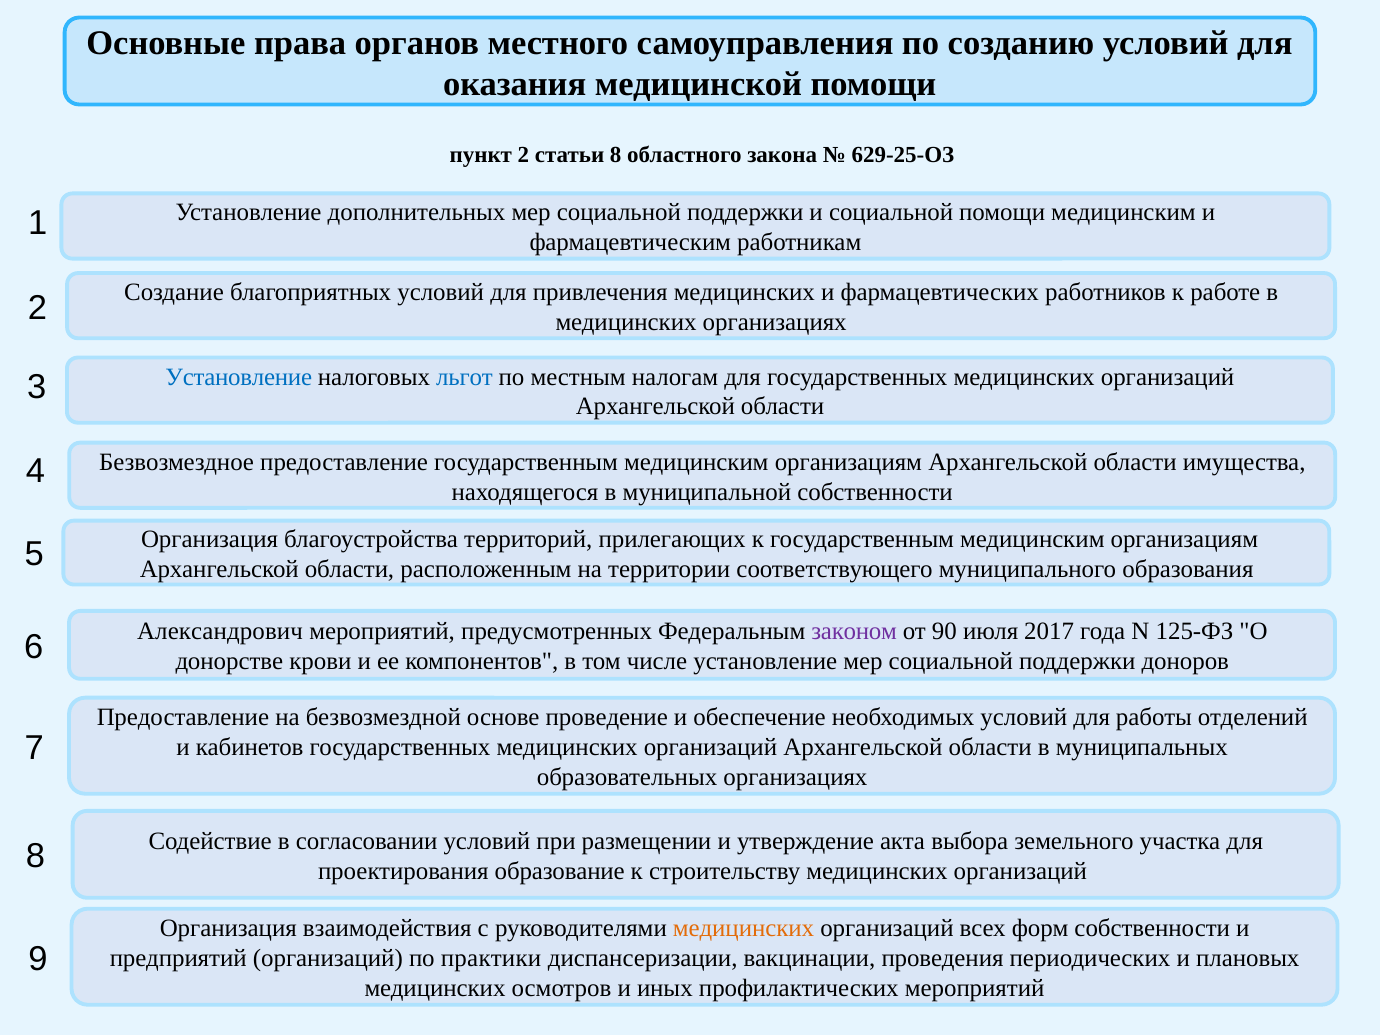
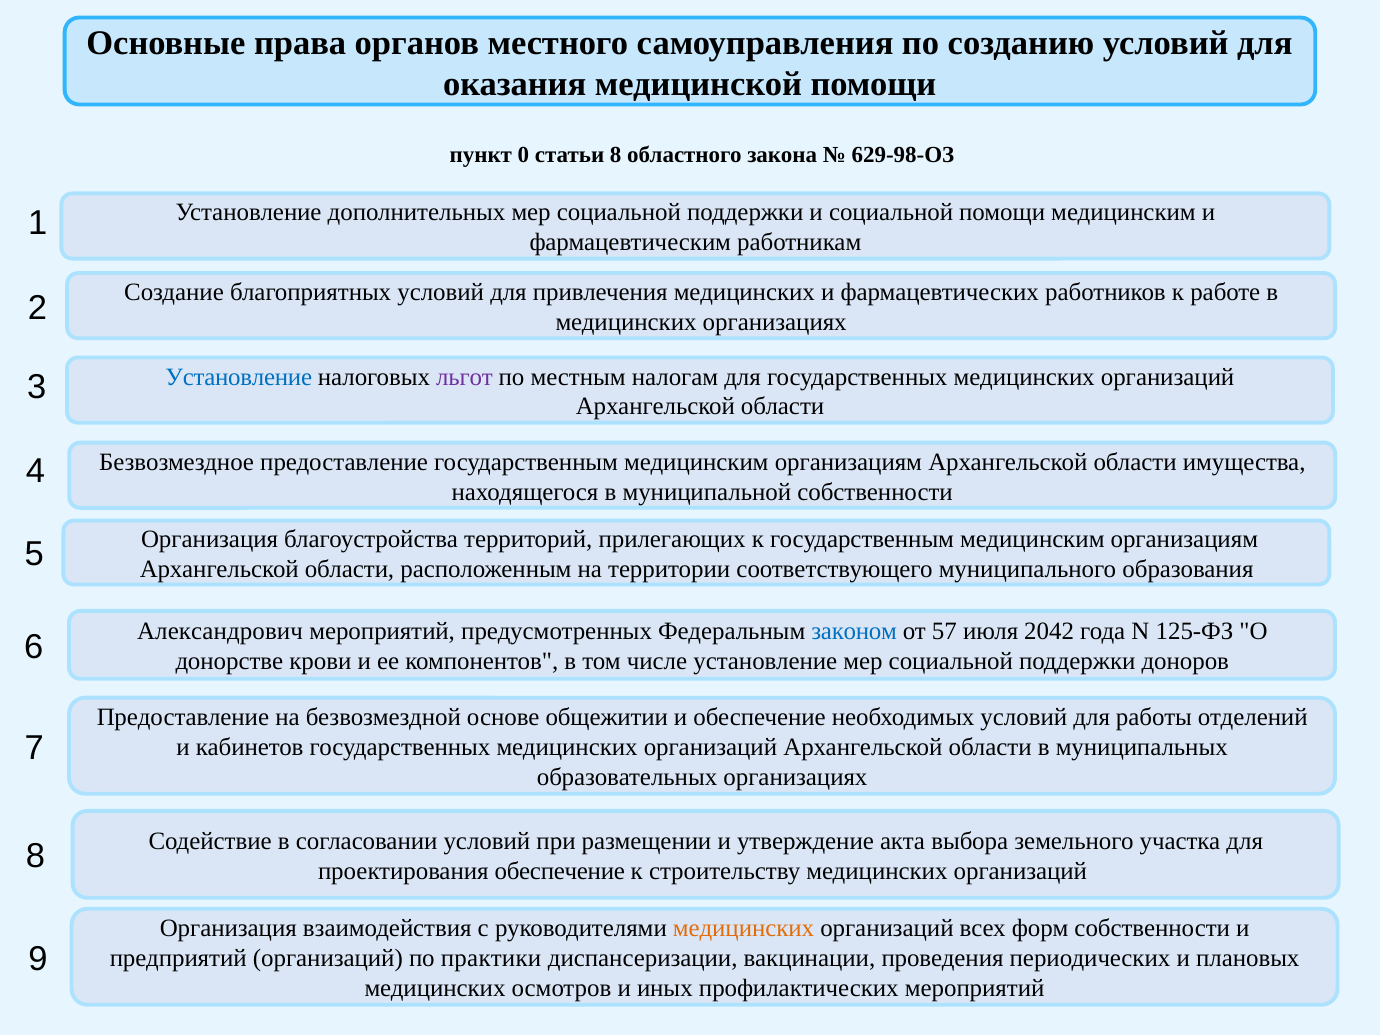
пункт 2: 2 -> 0
629-25-ОЗ: 629-25-ОЗ -> 629-98-ОЗ
льгот colour: blue -> purple
законом colour: purple -> blue
90: 90 -> 57
2017: 2017 -> 2042
проведение: проведение -> общежитии
проектирования образование: образование -> обеспечение
